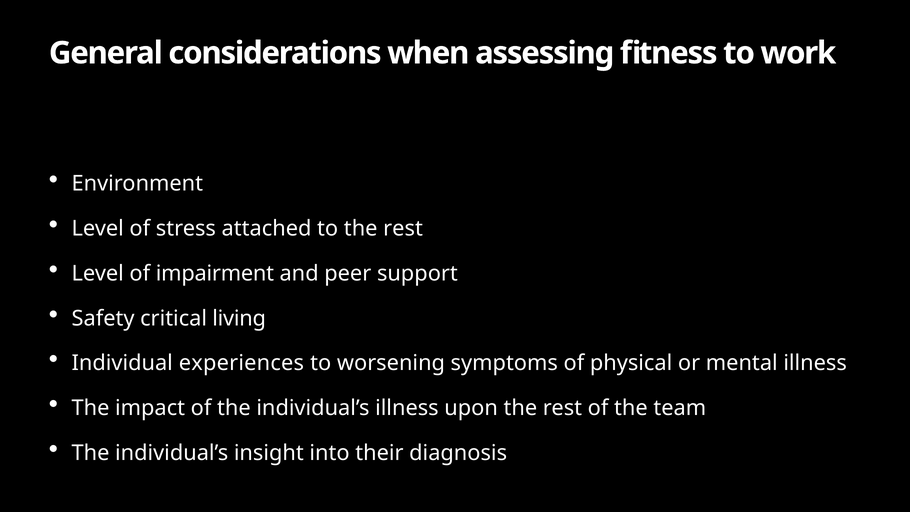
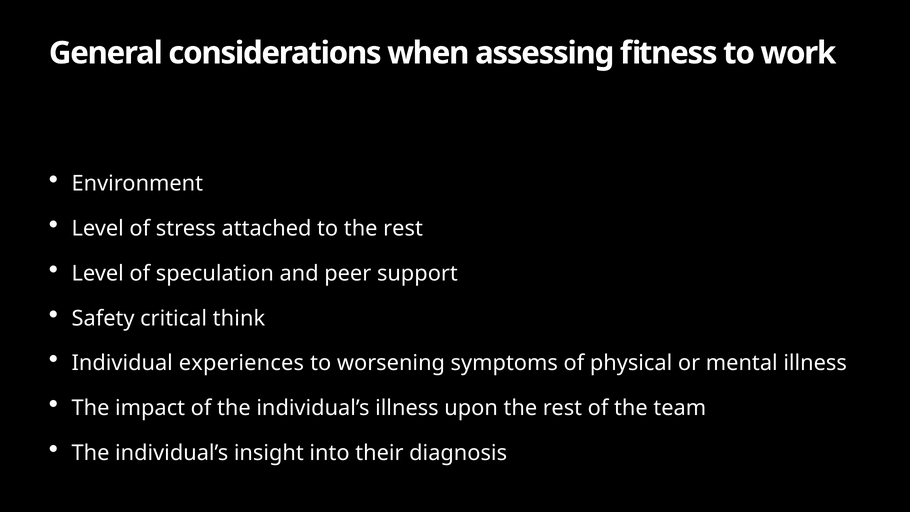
impairment: impairment -> speculation
living: living -> think
